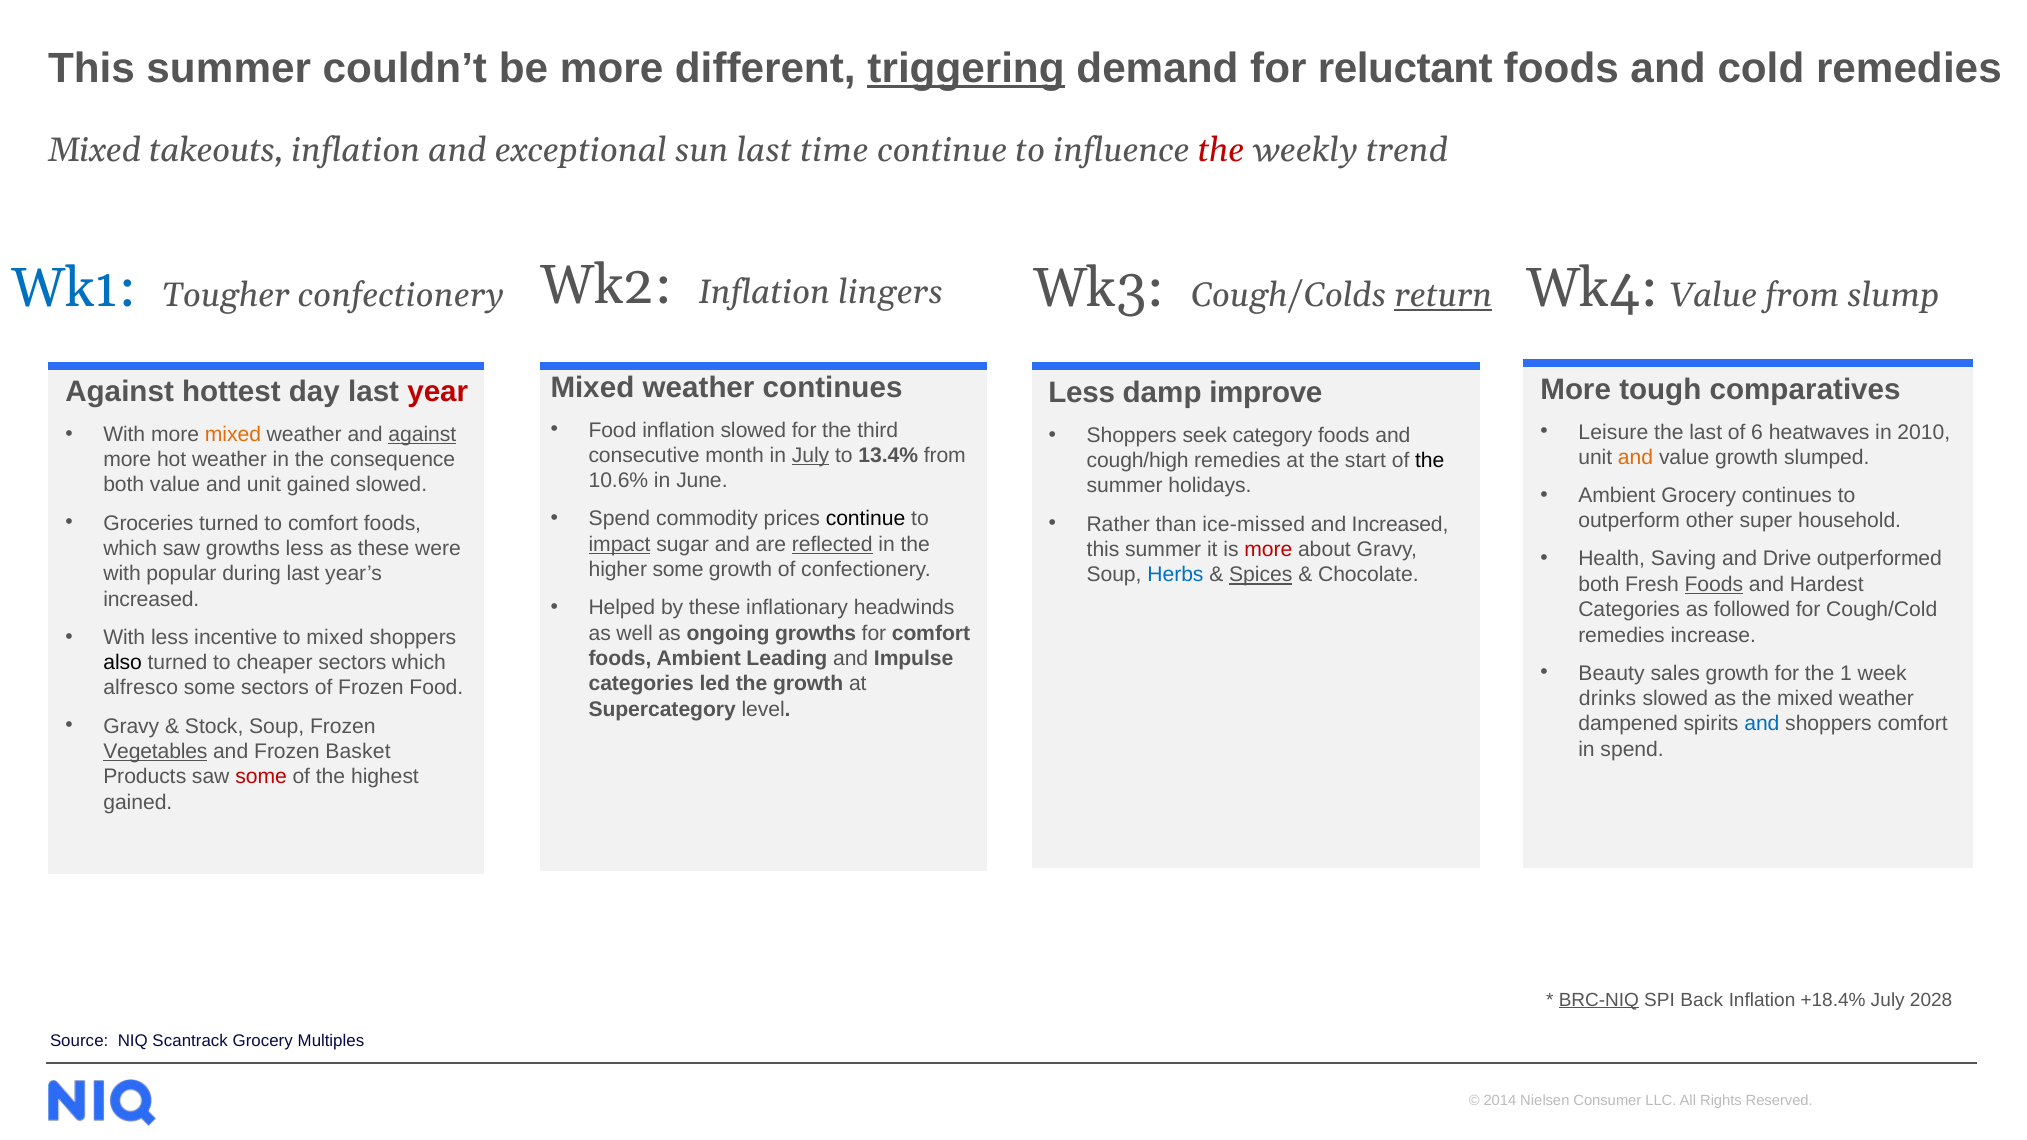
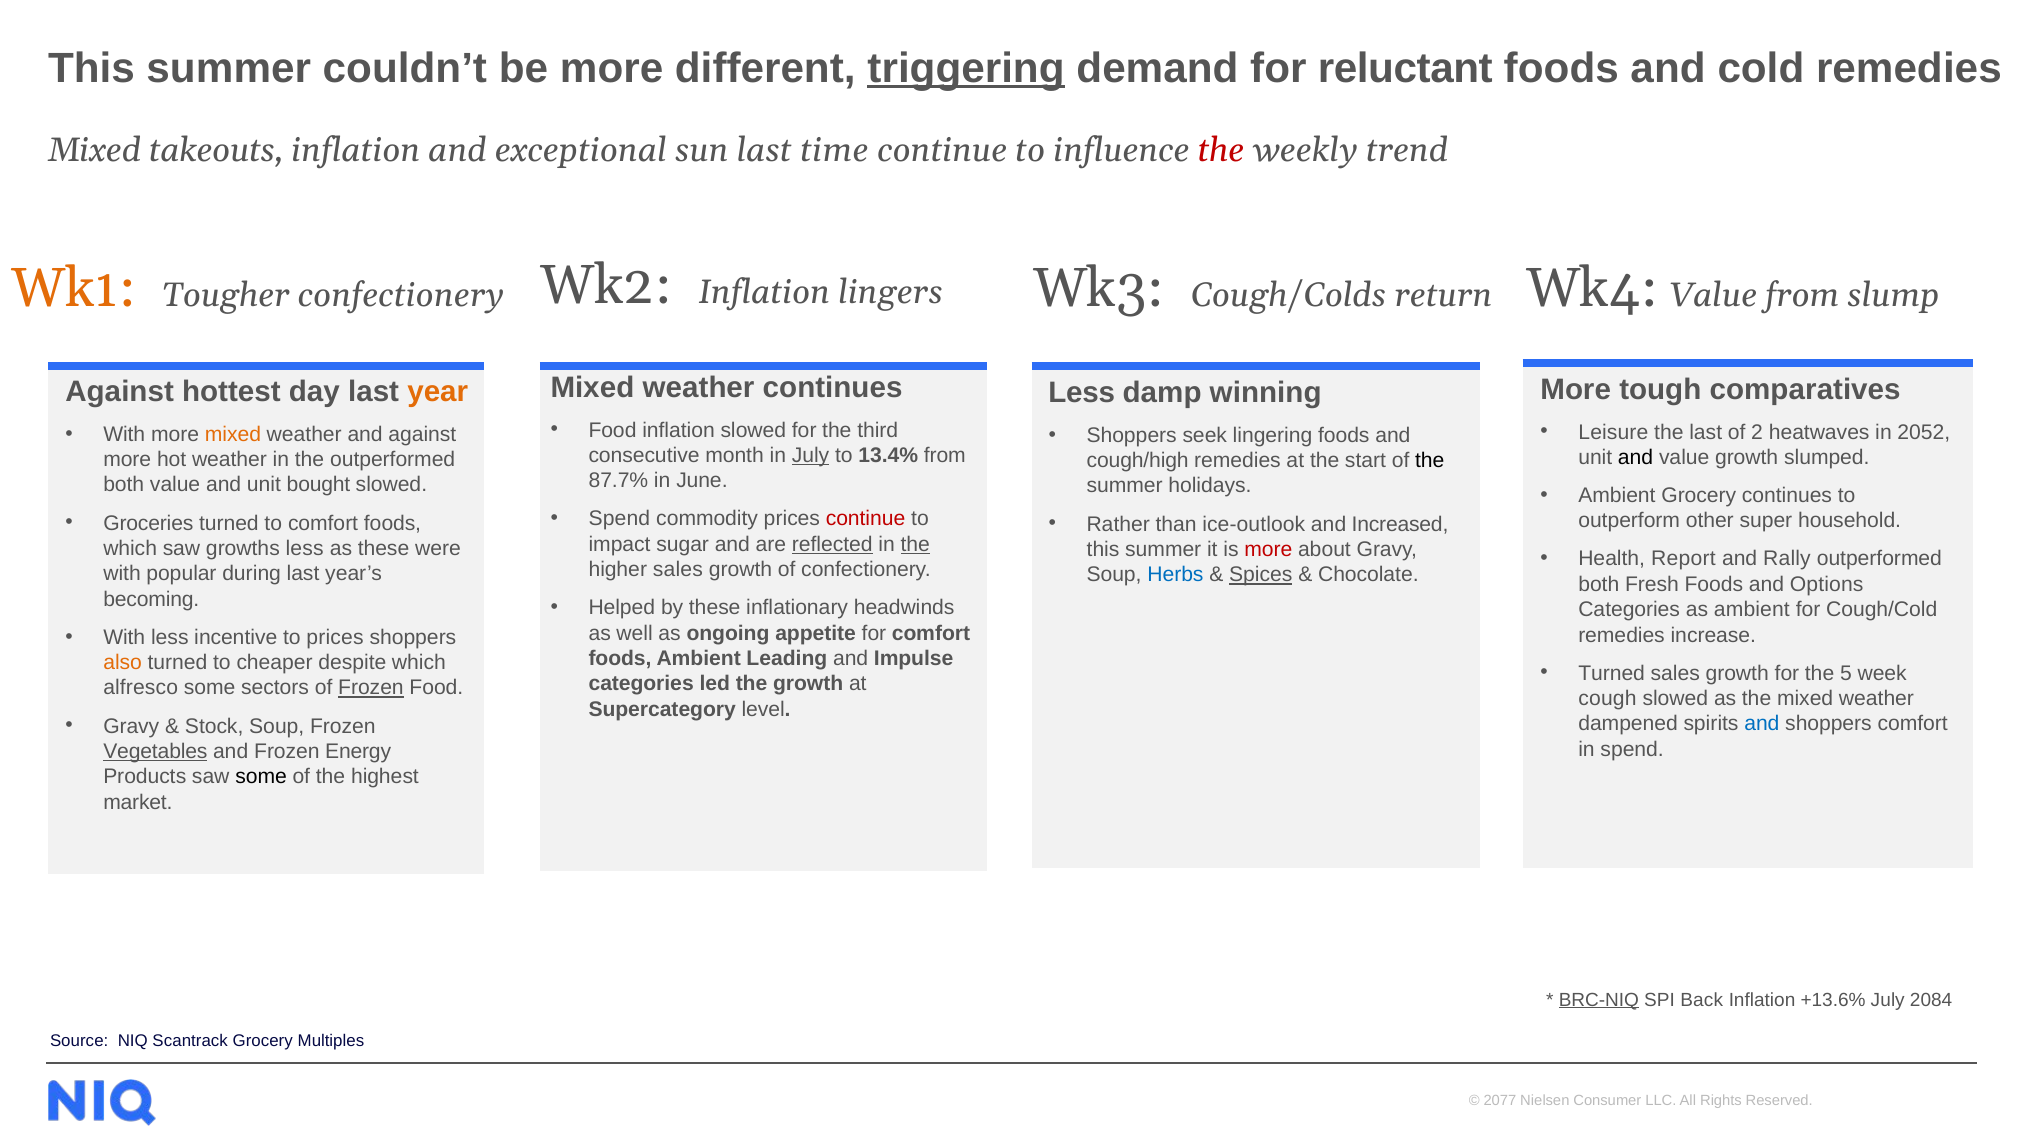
Wk1 colour: blue -> orange
return underline: present -> none
year colour: red -> orange
improve: improve -> winning
6: 6 -> 2
2010: 2010 -> 2052
against at (422, 434) underline: present -> none
category: category -> lingering
and at (1636, 458) colour: orange -> black
the consequence: consequence -> outperformed
10.6%: 10.6% -> 87.7%
unit gained: gained -> bought
continue at (866, 519) colour: black -> red
ice-missed: ice-missed -> ice-outlook
impact underline: present -> none
the at (915, 544) underline: none -> present
Saving: Saving -> Report
Drive: Drive -> Rally
higher some: some -> sales
Foods at (1714, 584) underline: present -> none
Hardest: Hardest -> Options
increased at (151, 599): increased -> becoming
as followed: followed -> ambient
ongoing growths: growths -> appetite
to mixed: mixed -> prices
also colour: black -> orange
cheaper sectors: sectors -> despite
Beauty at (1612, 673): Beauty -> Turned
1: 1 -> 5
Frozen at (371, 688) underline: none -> present
drinks: drinks -> cough
Basket: Basket -> Energy
some at (261, 777) colour: red -> black
gained at (138, 802): gained -> market
+18.4%: +18.4% -> +13.6%
2028: 2028 -> 2084
2014: 2014 -> 2077
